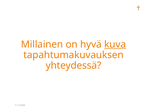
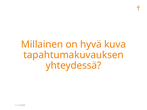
kuva underline: present -> none
